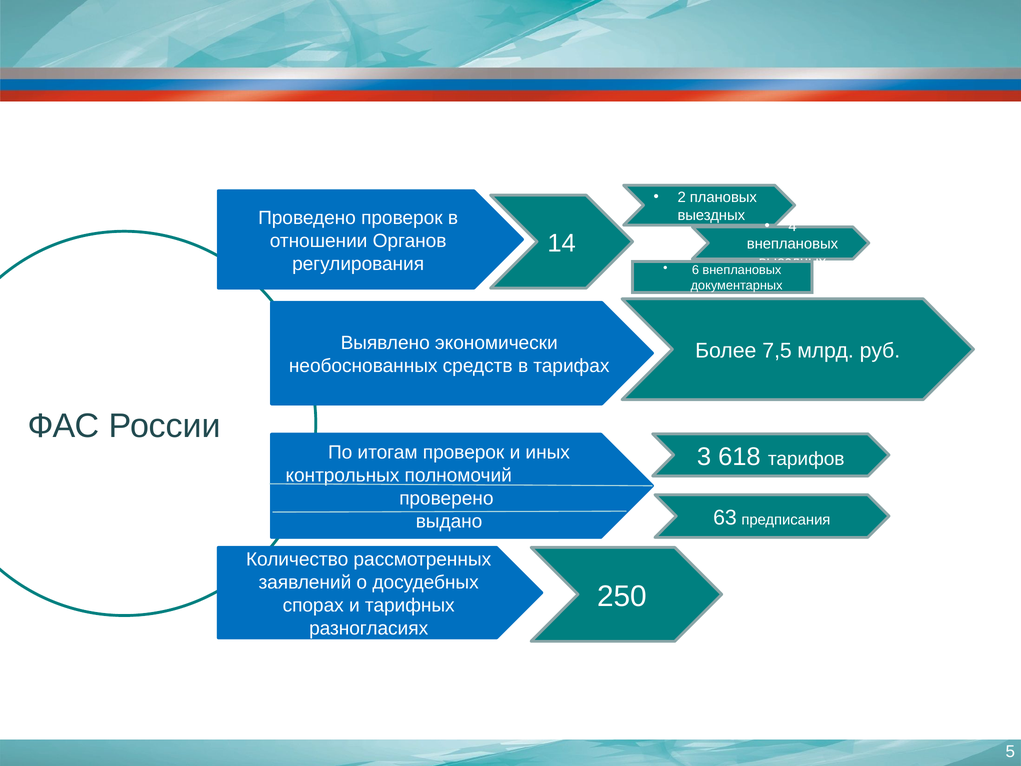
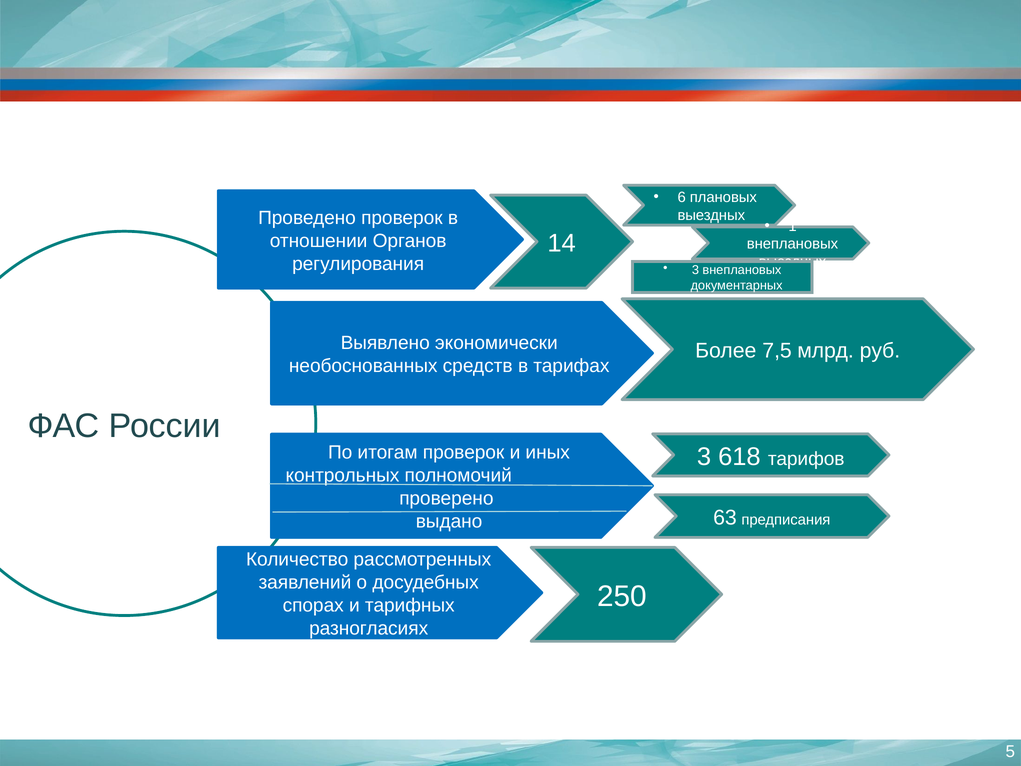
2: 2 -> 6
4: 4 -> 1
6 at (695, 270): 6 -> 3
